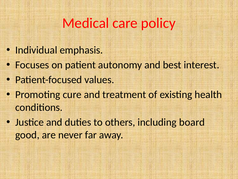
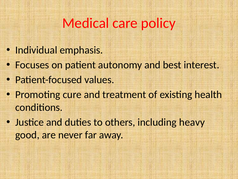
board: board -> heavy
